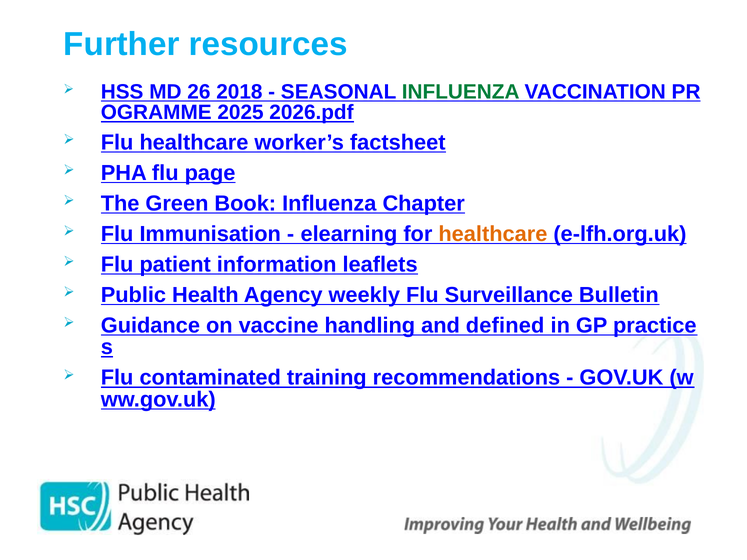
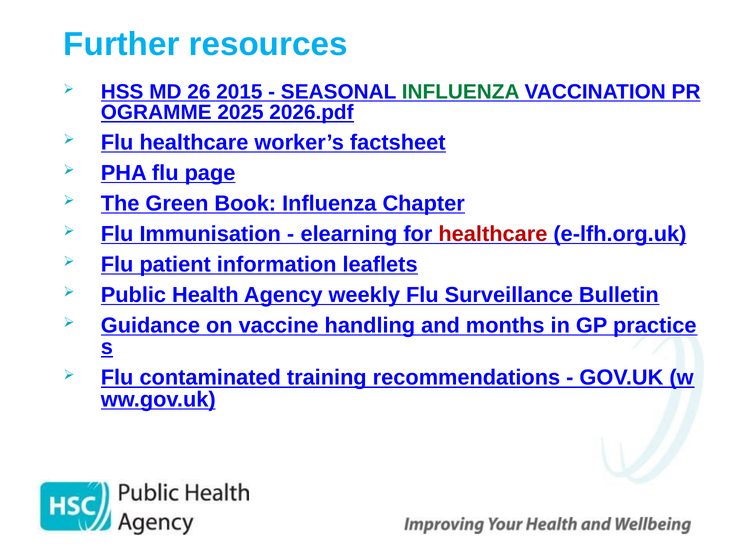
2018: 2018 -> 2015
healthcare at (493, 234) colour: orange -> red
defined: defined -> months
